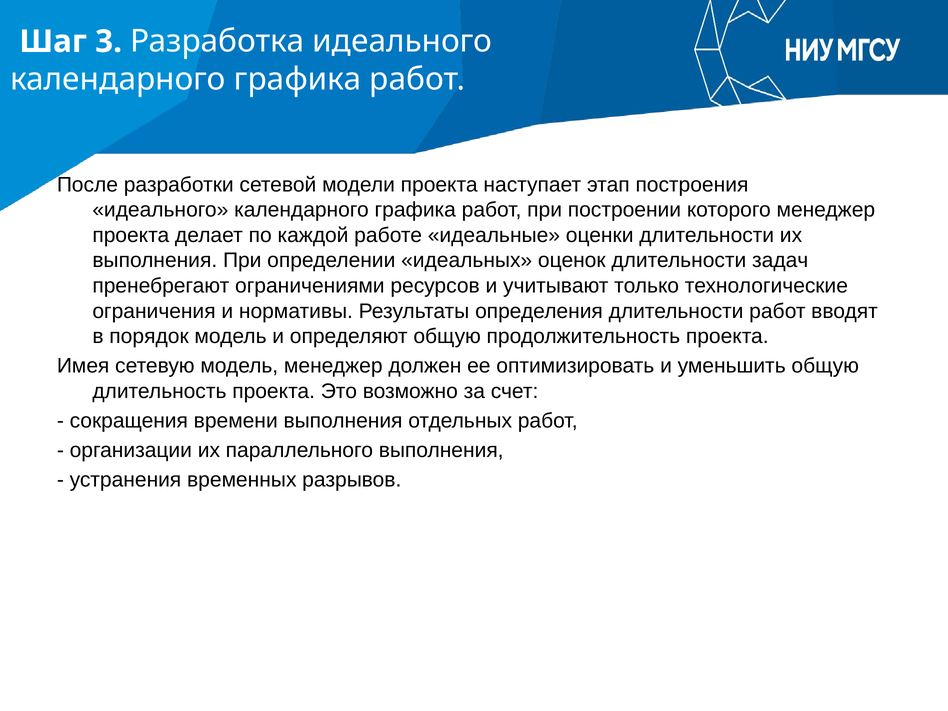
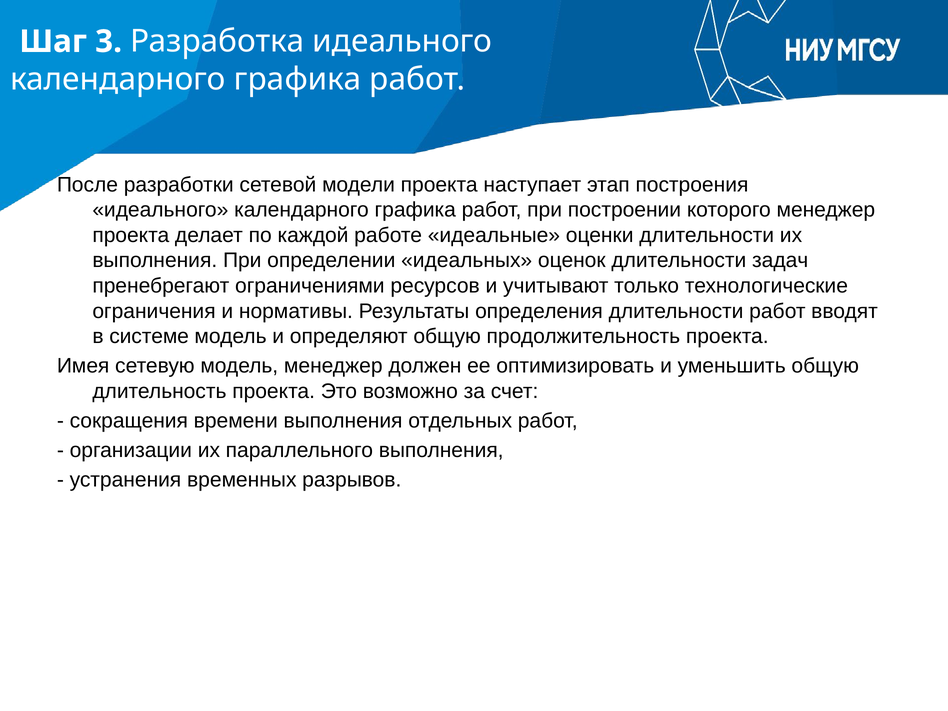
порядок: порядок -> системе
